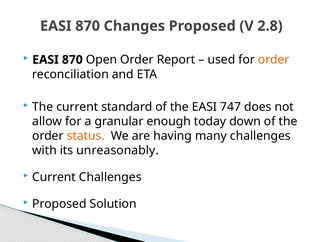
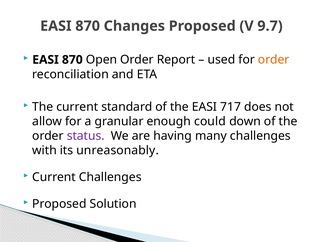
2.8: 2.8 -> 9.7
747: 747 -> 717
today: today -> could
status colour: orange -> purple
